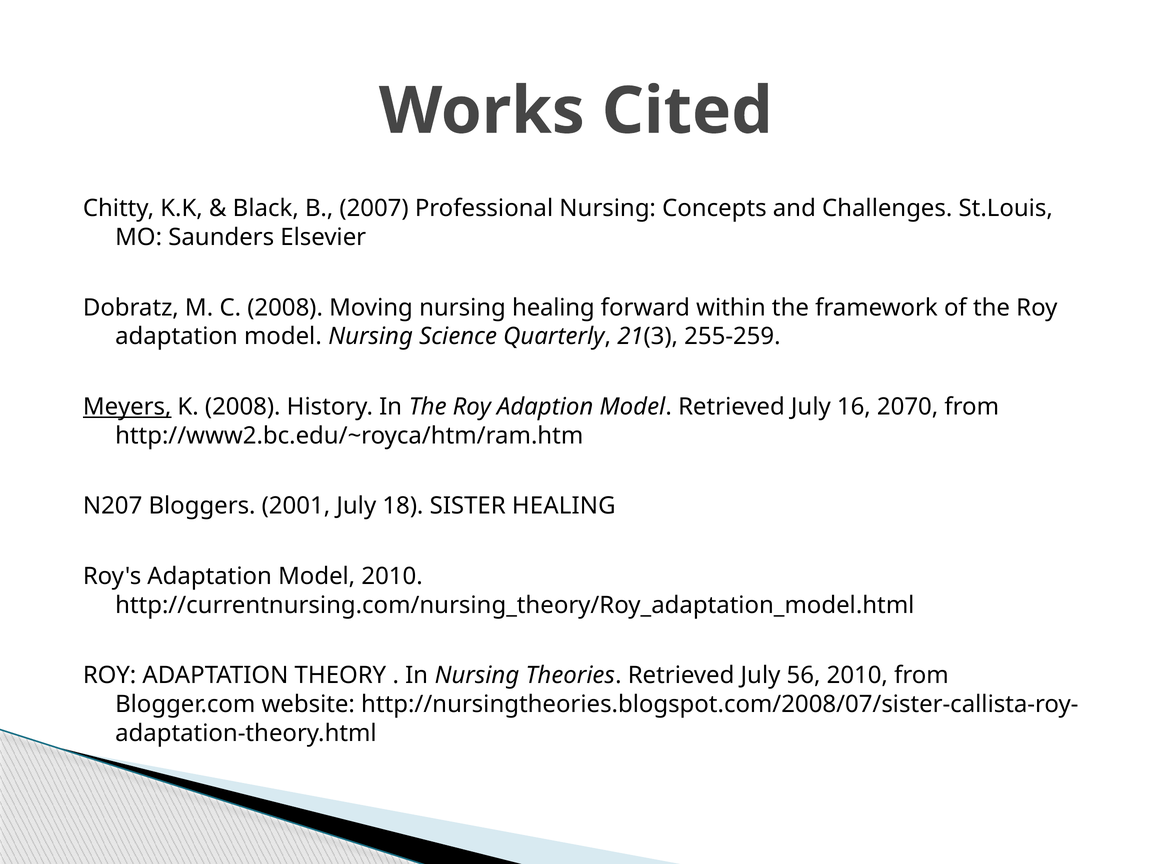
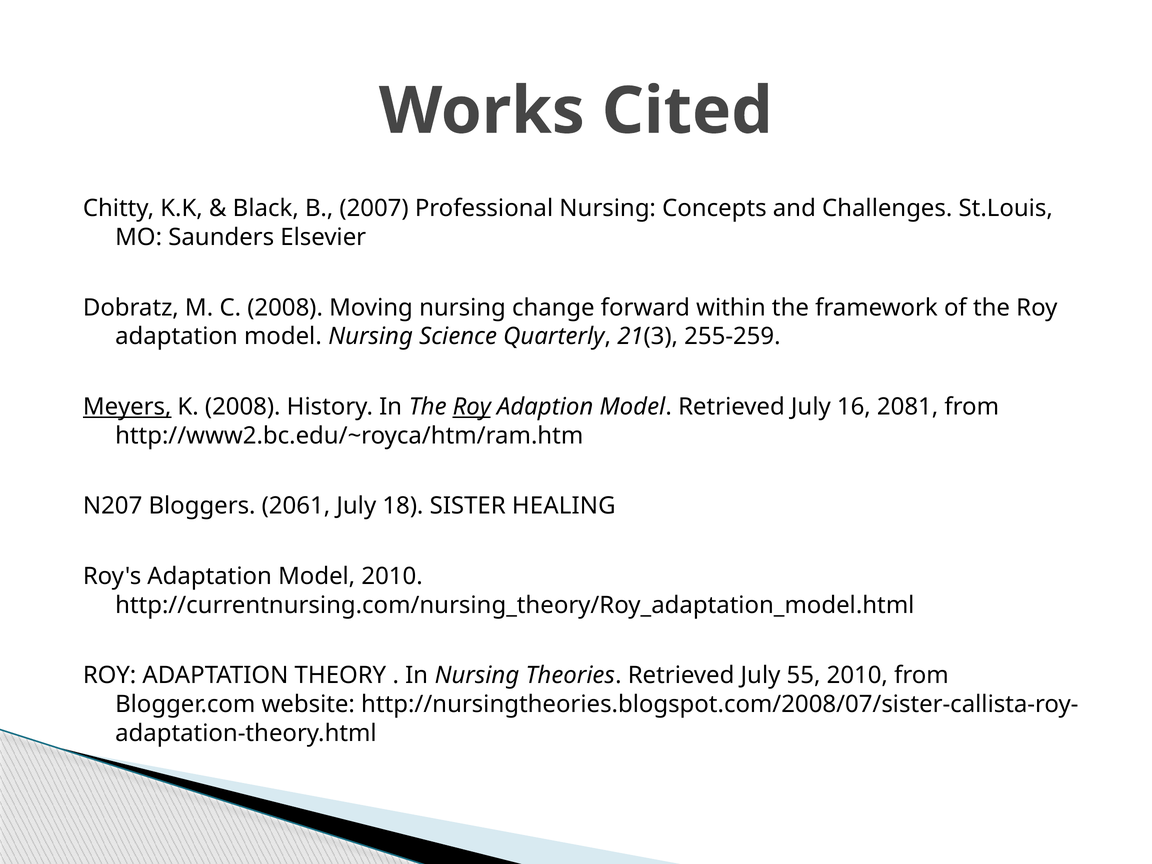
nursing healing: healing -> change
Roy at (472, 407) underline: none -> present
2070: 2070 -> 2081
2001: 2001 -> 2061
56: 56 -> 55
